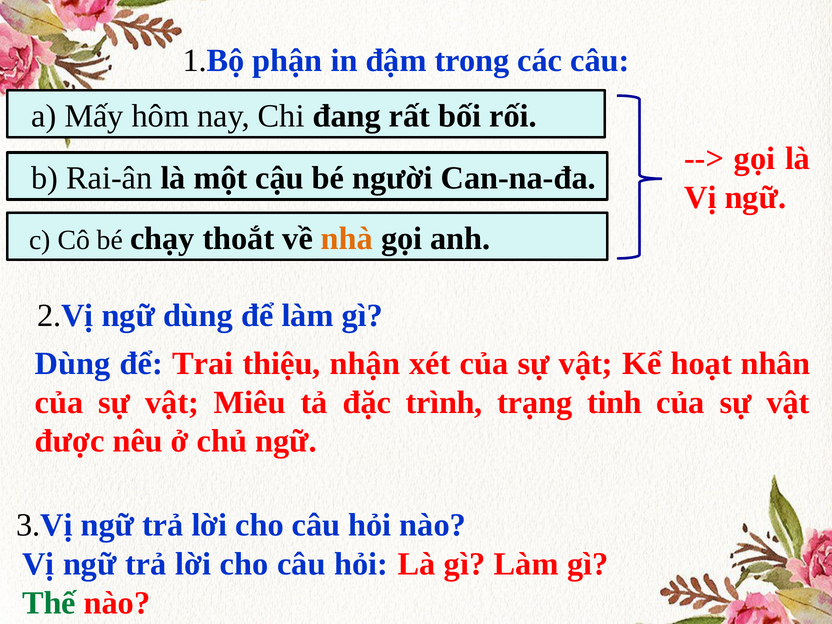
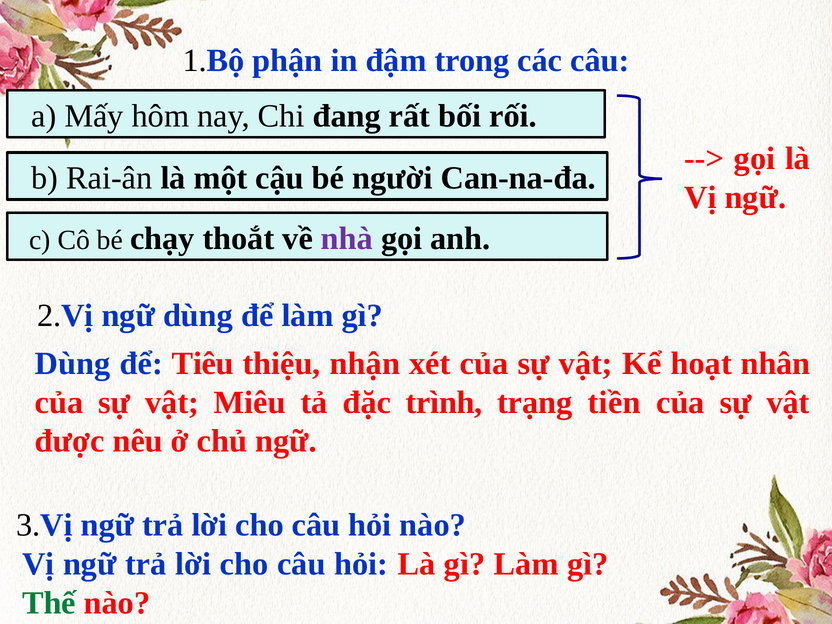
nhà colour: orange -> purple
Trai: Trai -> Tiêu
tinh: tinh -> tiền
